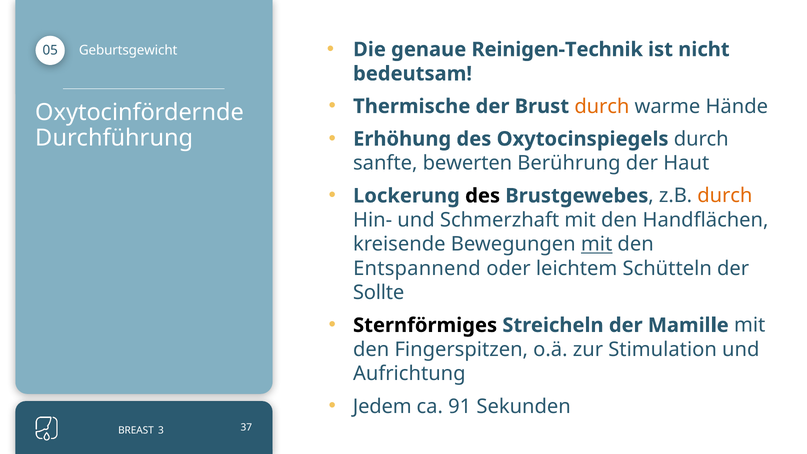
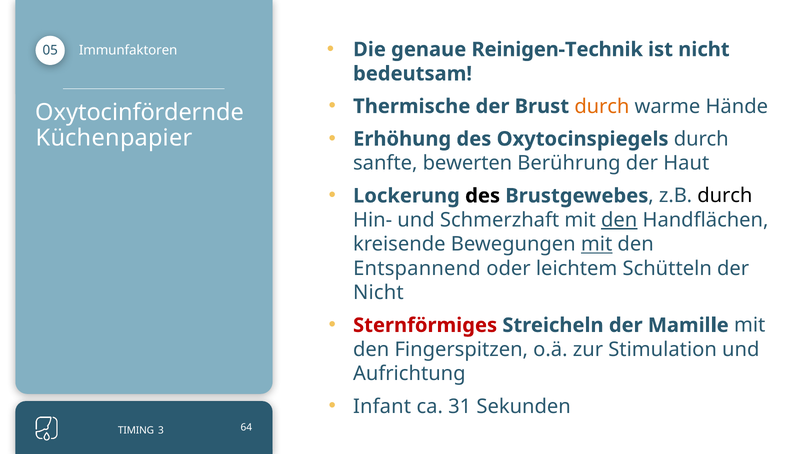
Geburtsgewicht: Geburtsgewicht -> Immunfaktoren
Durchführung: Durchführung -> Küchenpapier
durch at (725, 196) colour: orange -> black
den at (619, 220) underline: none -> present
Sollte at (379, 293): Sollte -> Nicht
Sternförmiges colour: black -> red
Jedem: Jedem -> Infant
91: 91 -> 31
BREAST: BREAST -> TIMING
37: 37 -> 64
